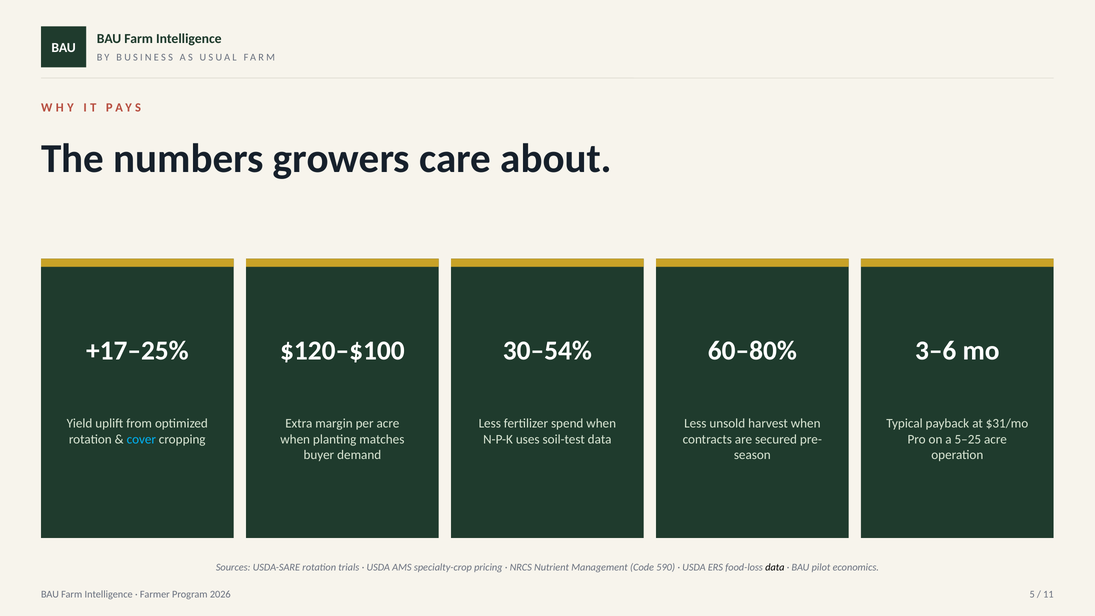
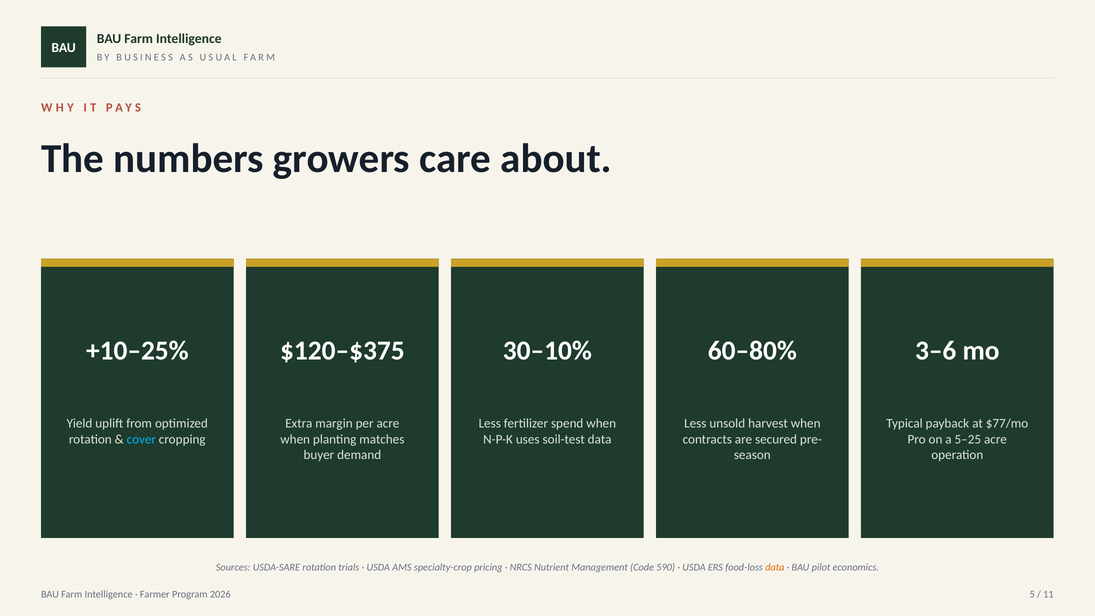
+17–25%: +17–25% -> +10–25%
$120–$100: $120–$100 -> $120–$375
30–54%: 30–54% -> 30–10%
$31/mo: $31/mo -> $77/mo
data at (775, 567) colour: black -> orange
